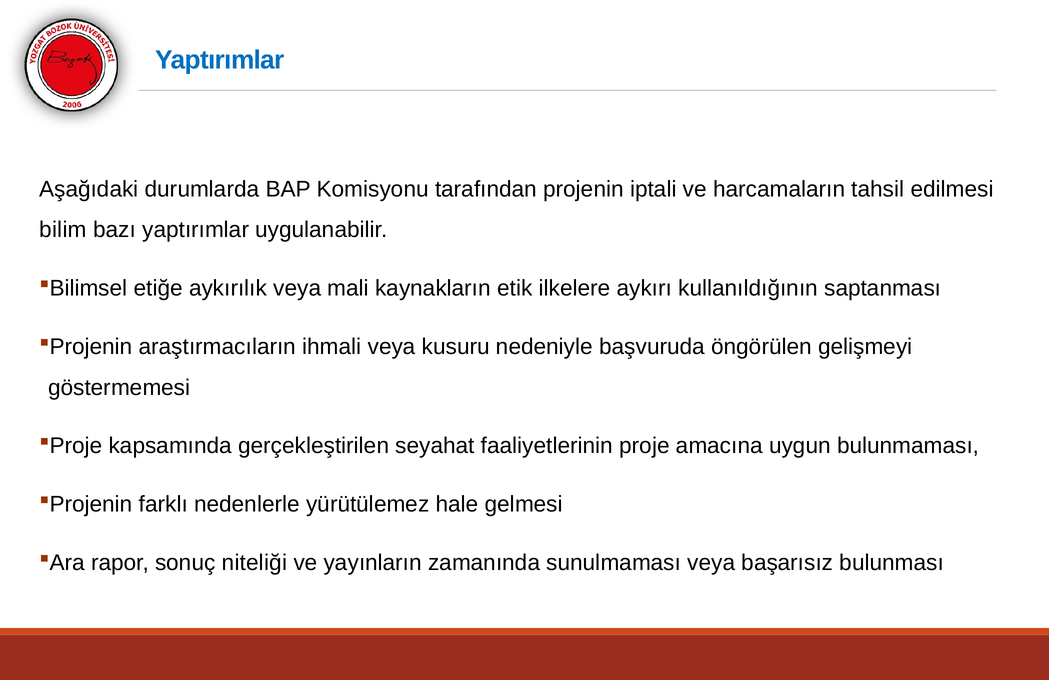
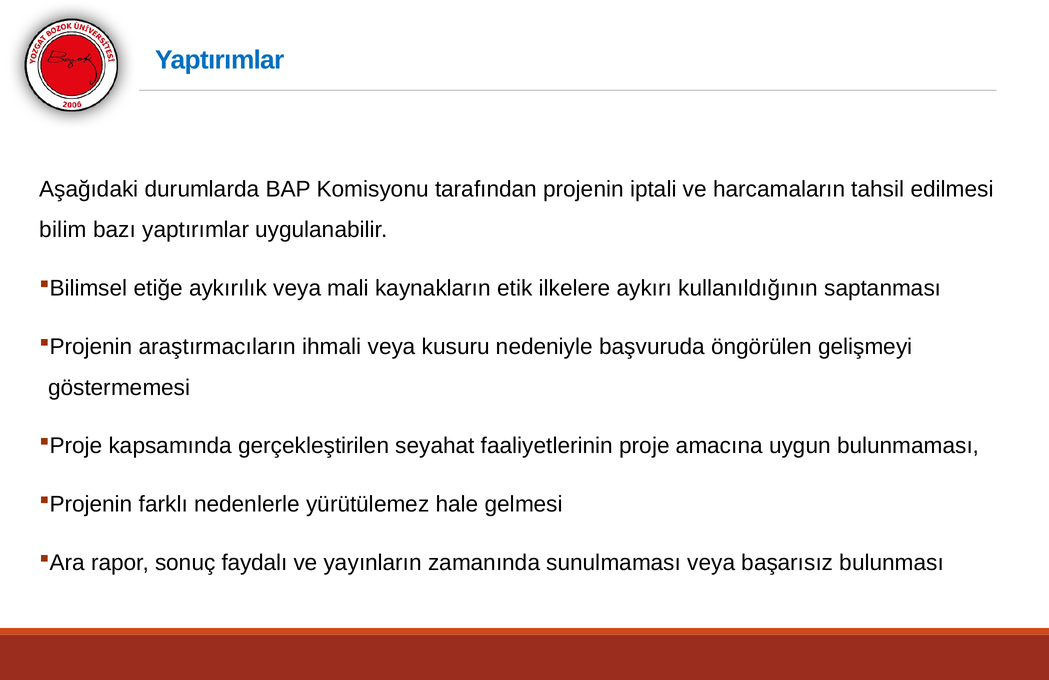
niteliği: niteliği -> faydalı
